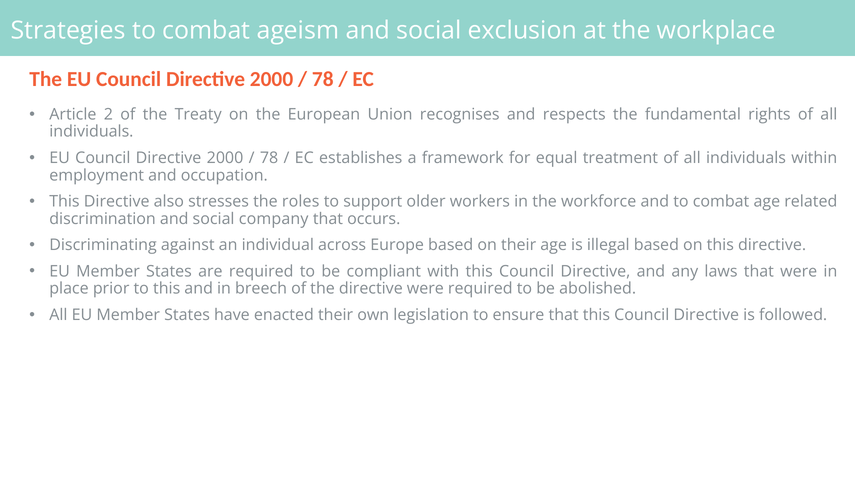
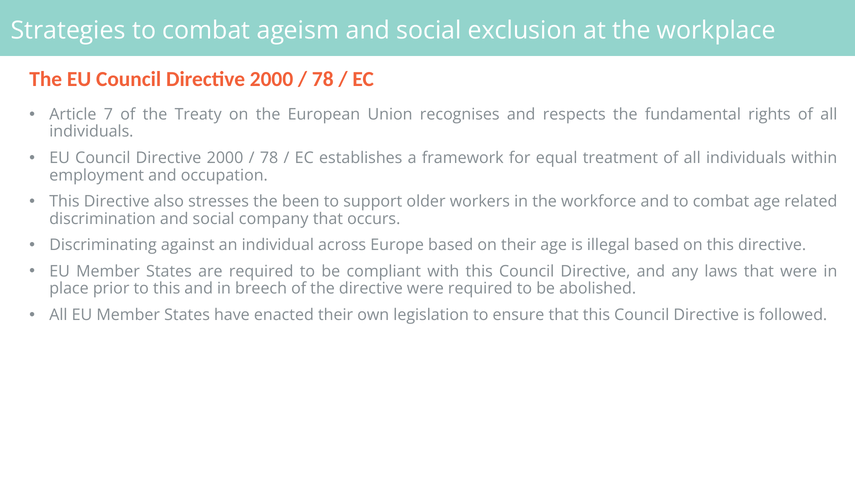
2: 2 -> 7
roles: roles -> been
